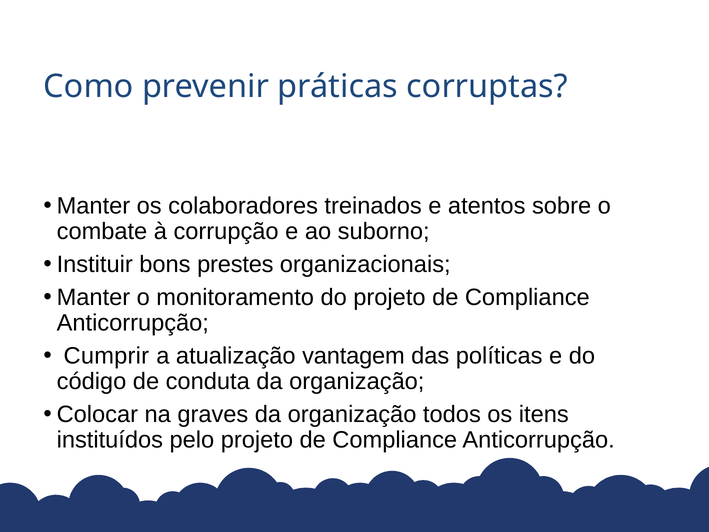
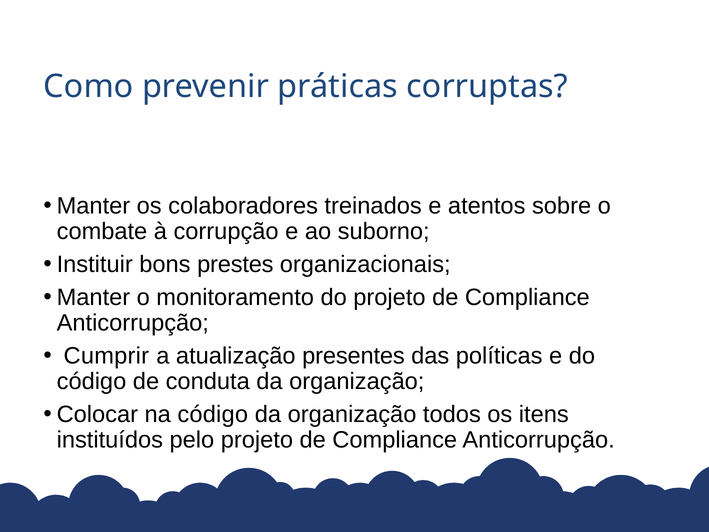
vantagem: vantagem -> presentes
na graves: graves -> código
